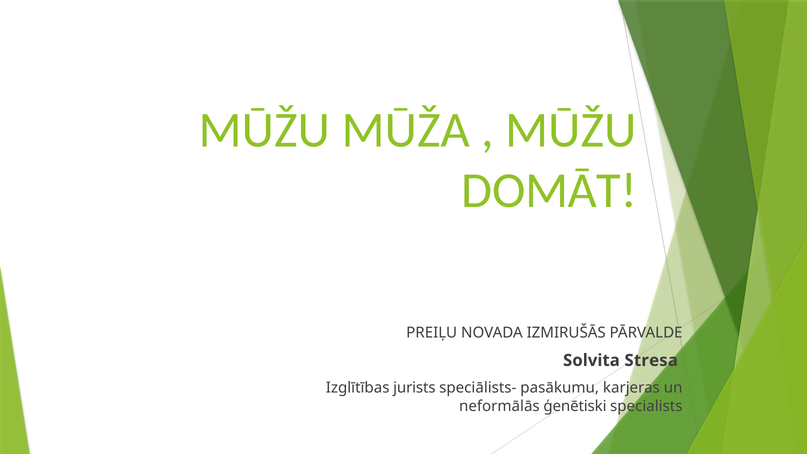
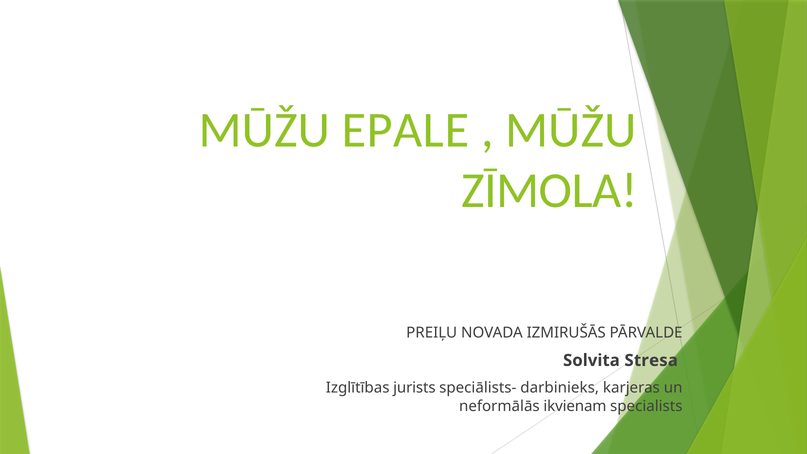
MŪŽA: MŪŽA -> EPALE
DOMĀT: DOMĀT -> ZĪMOLA
pasākumu: pasākumu -> darbinieks
ģenētiski: ģenētiski -> ikvienam
